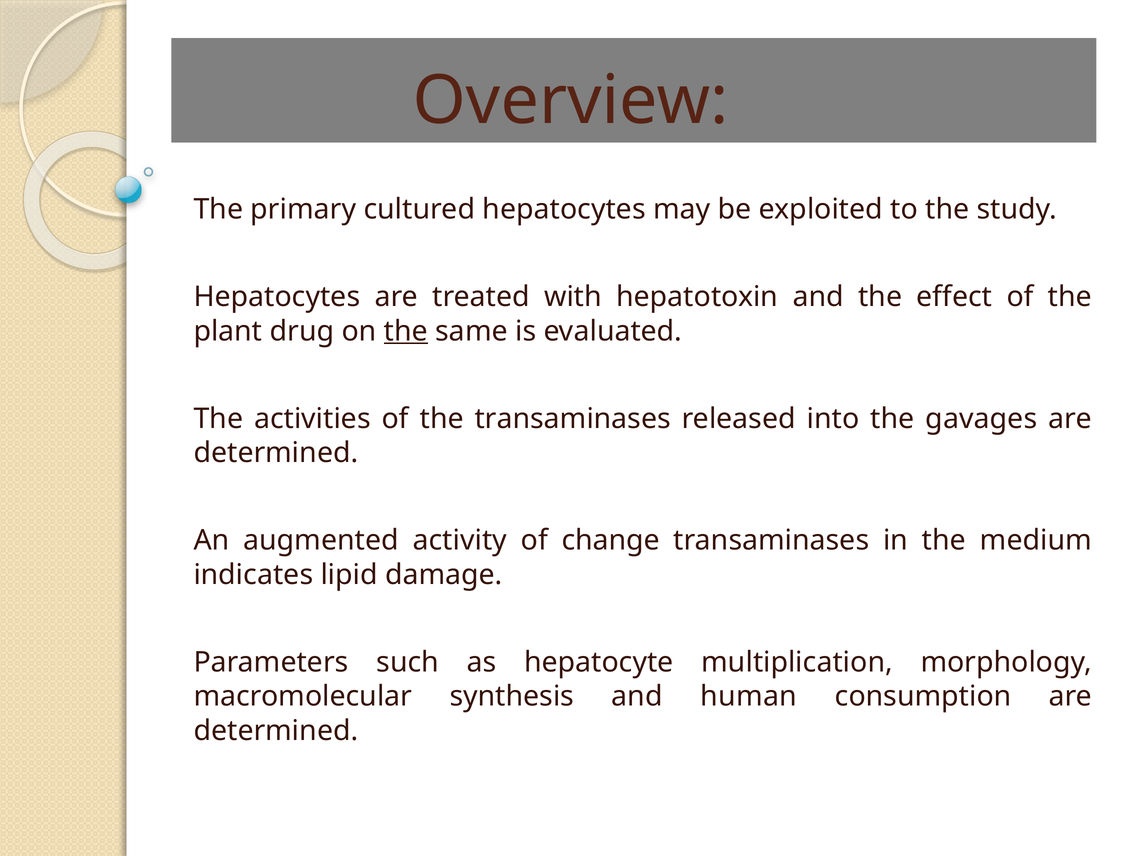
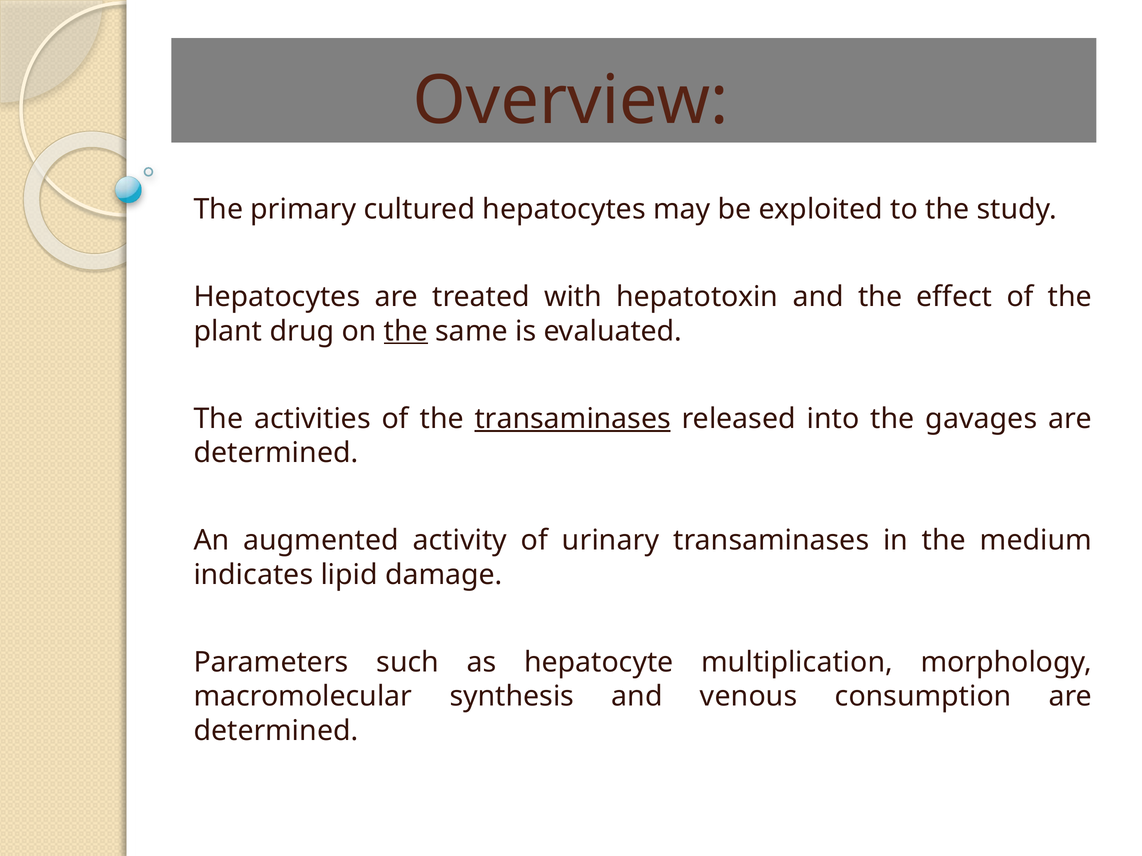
transaminases at (573, 419) underline: none -> present
change: change -> urinary
human: human -> venous
